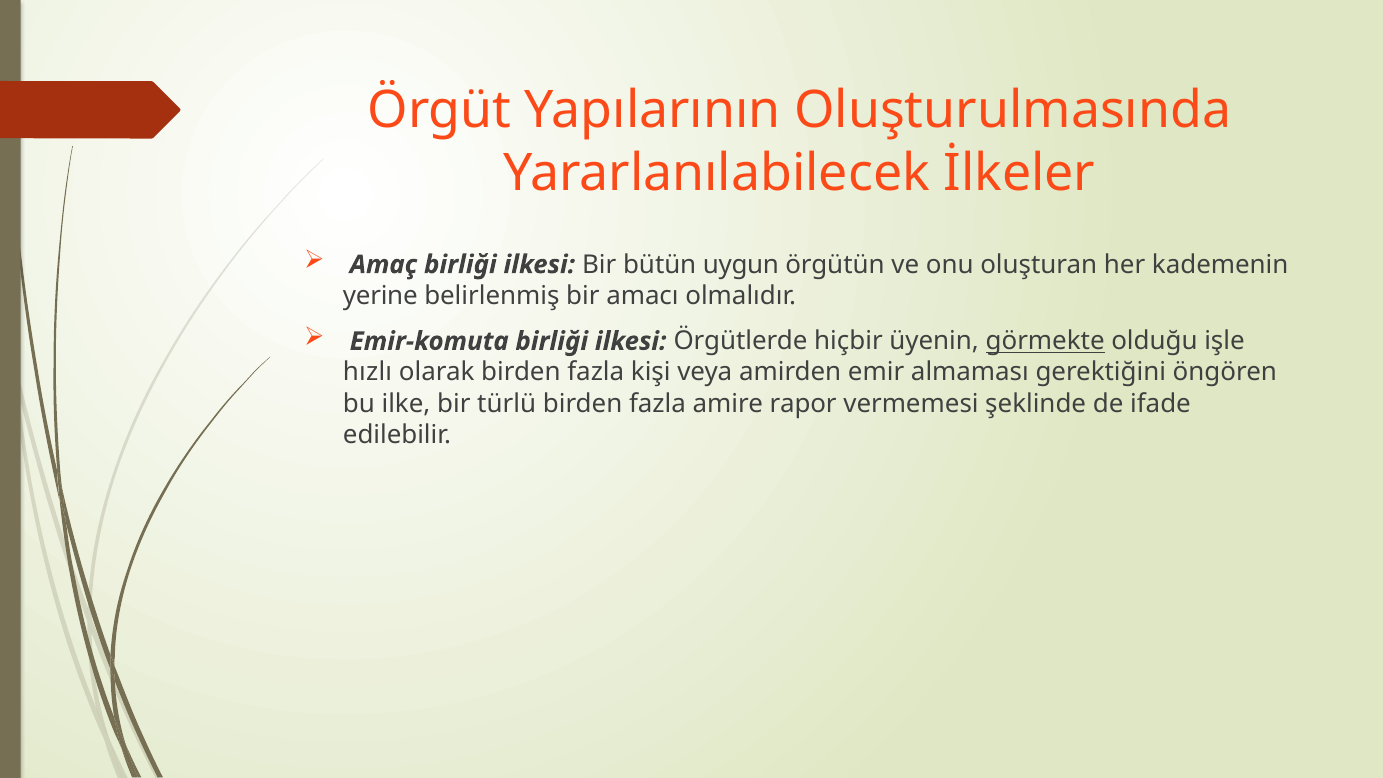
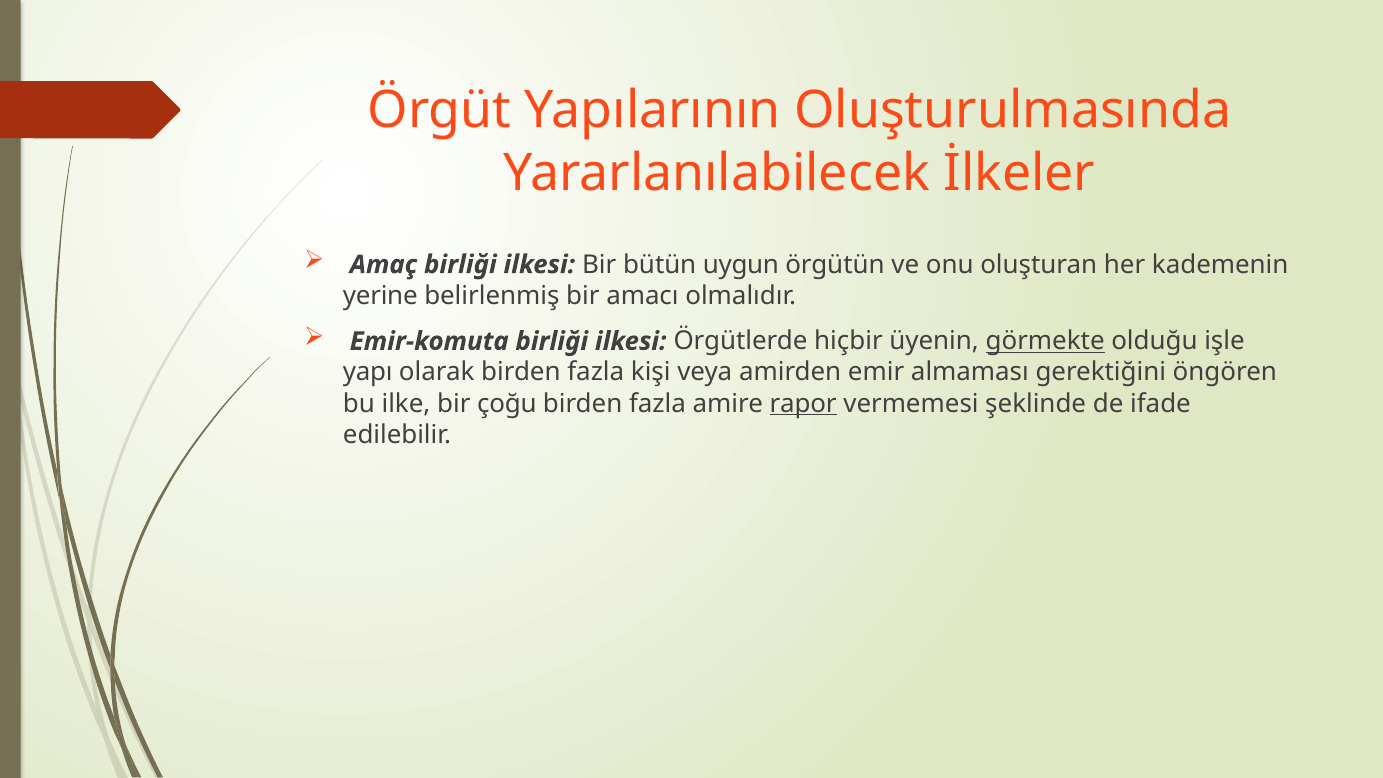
hızlı: hızlı -> yapı
türlü: türlü -> çoğu
rapor underline: none -> present
